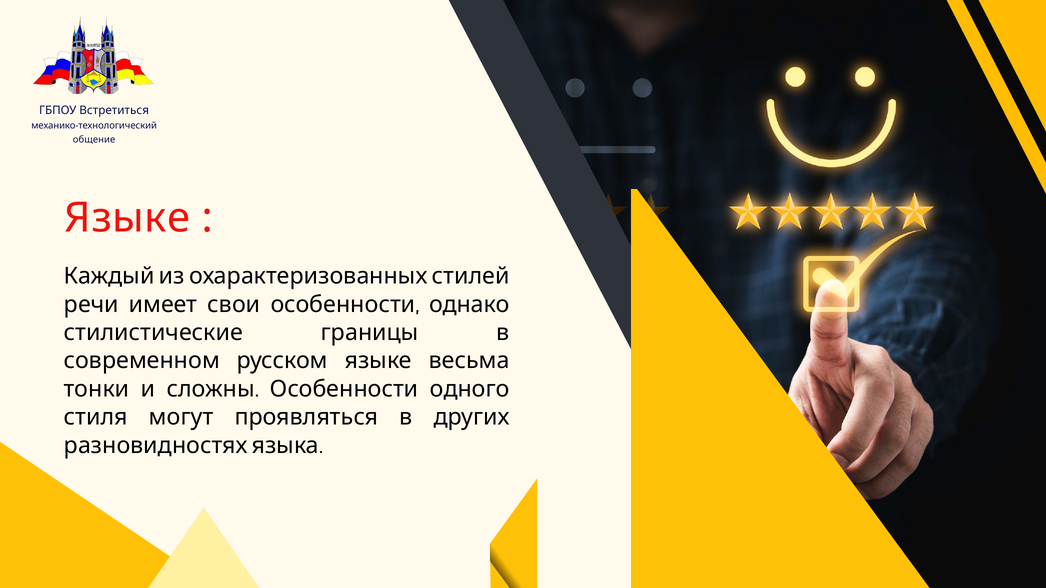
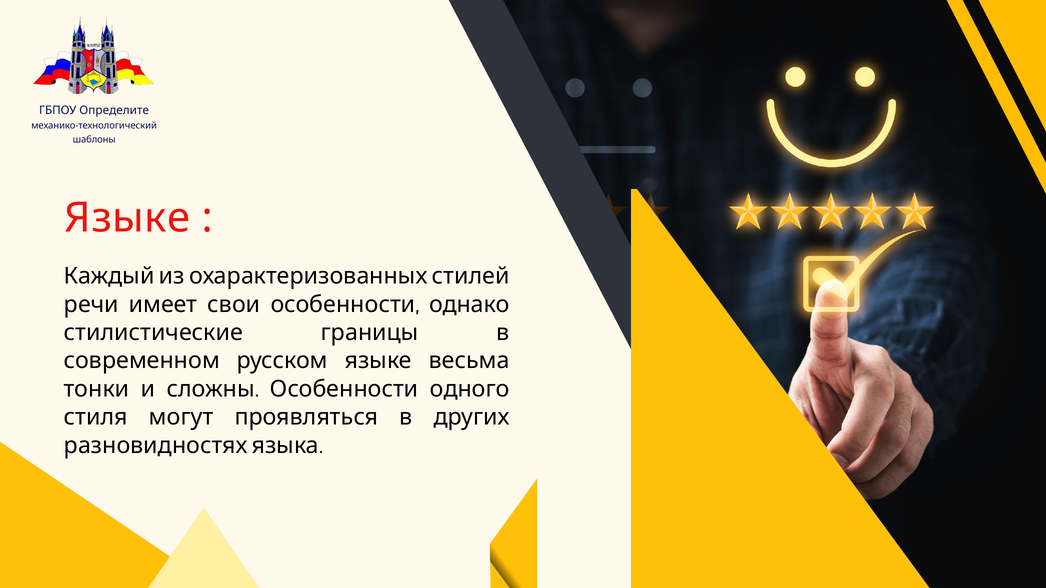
Встретиться: Встретиться -> Определите
общение: общение -> шаблоны
